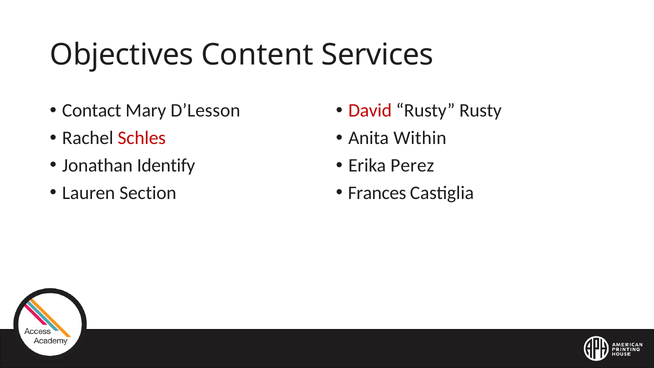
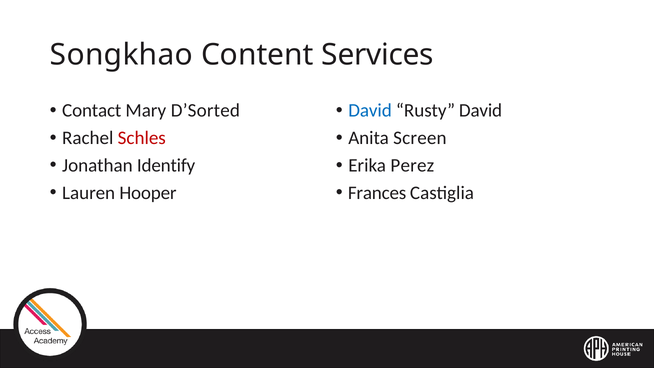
Objectives: Objectives -> Songkhao
D’Lesson: D’Lesson -> D’Sorted
David at (370, 111) colour: red -> blue
Rusty Rusty: Rusty -> David
Within: Within -> Screen
Section: Section -> Hooper
